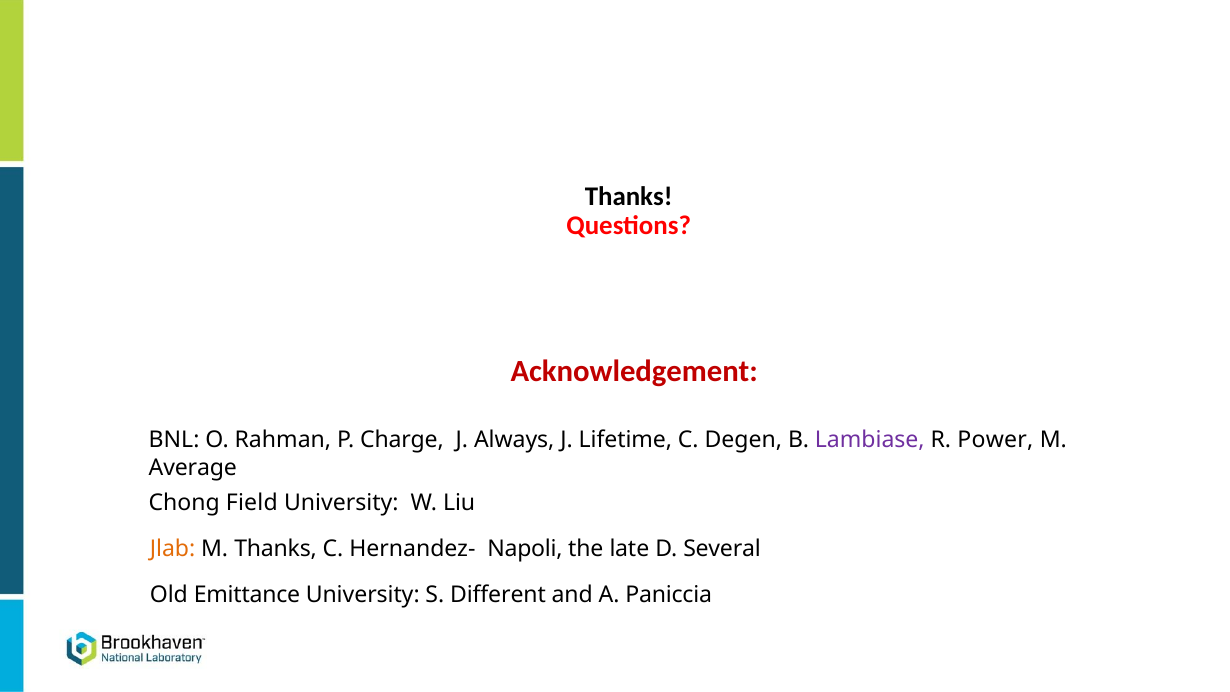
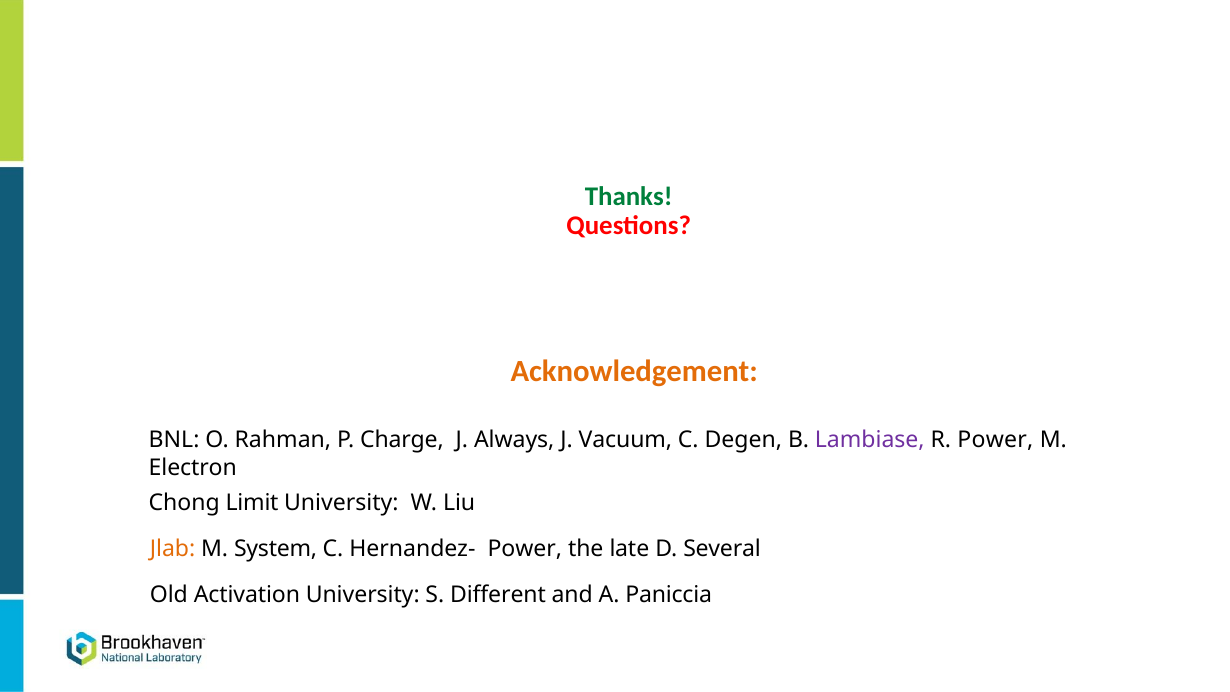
Thanks at (629, 196) colour: black -> green
Acknowledgement colour: red -> orange
Lifetime: Lifetime -> Vacuum
Average: Average -> Electron
Field: Field -> Limit
M Thanks: Thanks -> System
Hernandez- Napoli: Napoli -> Power
Emittance: Emittance -> Activation
